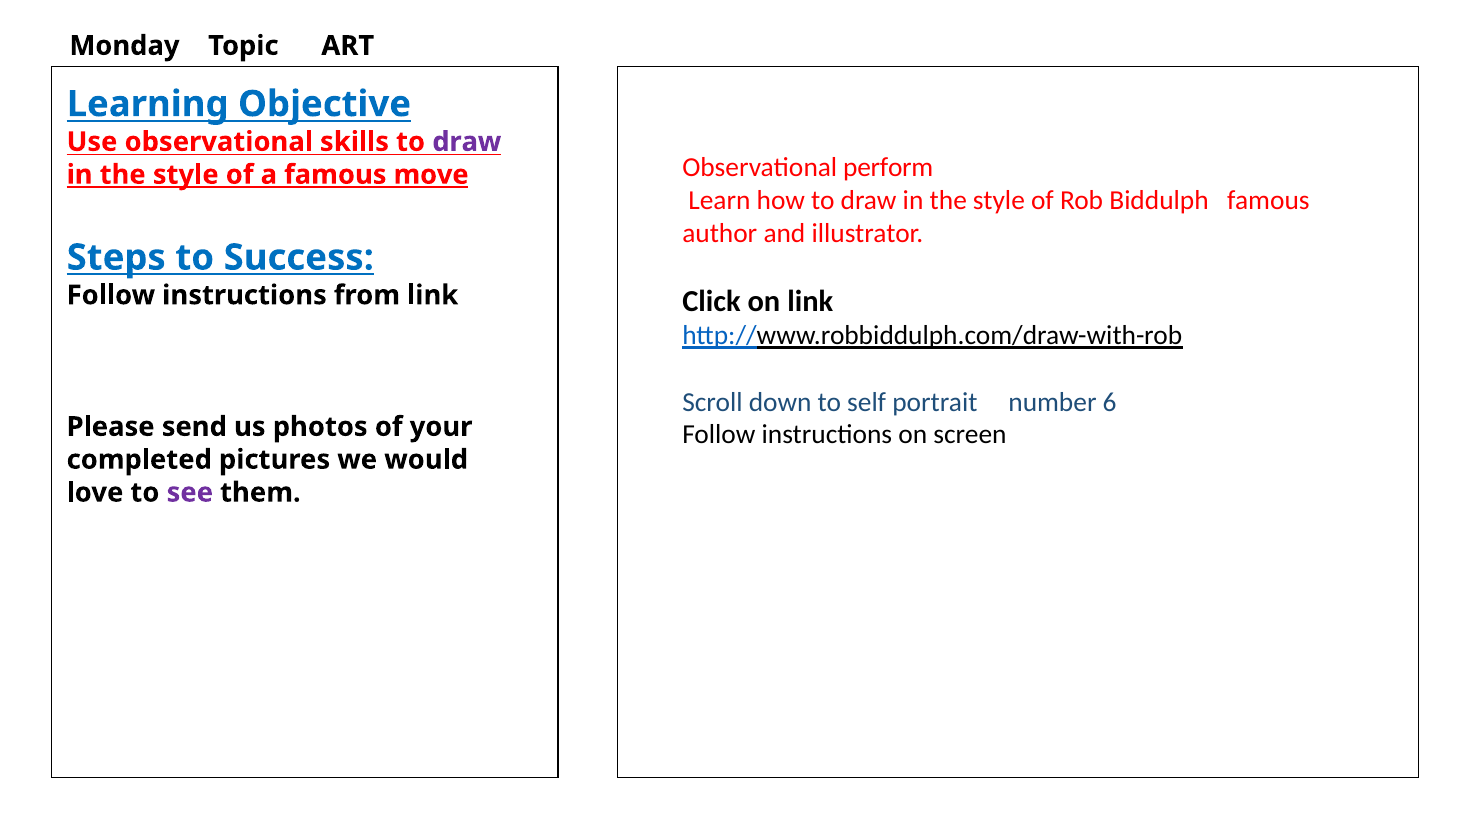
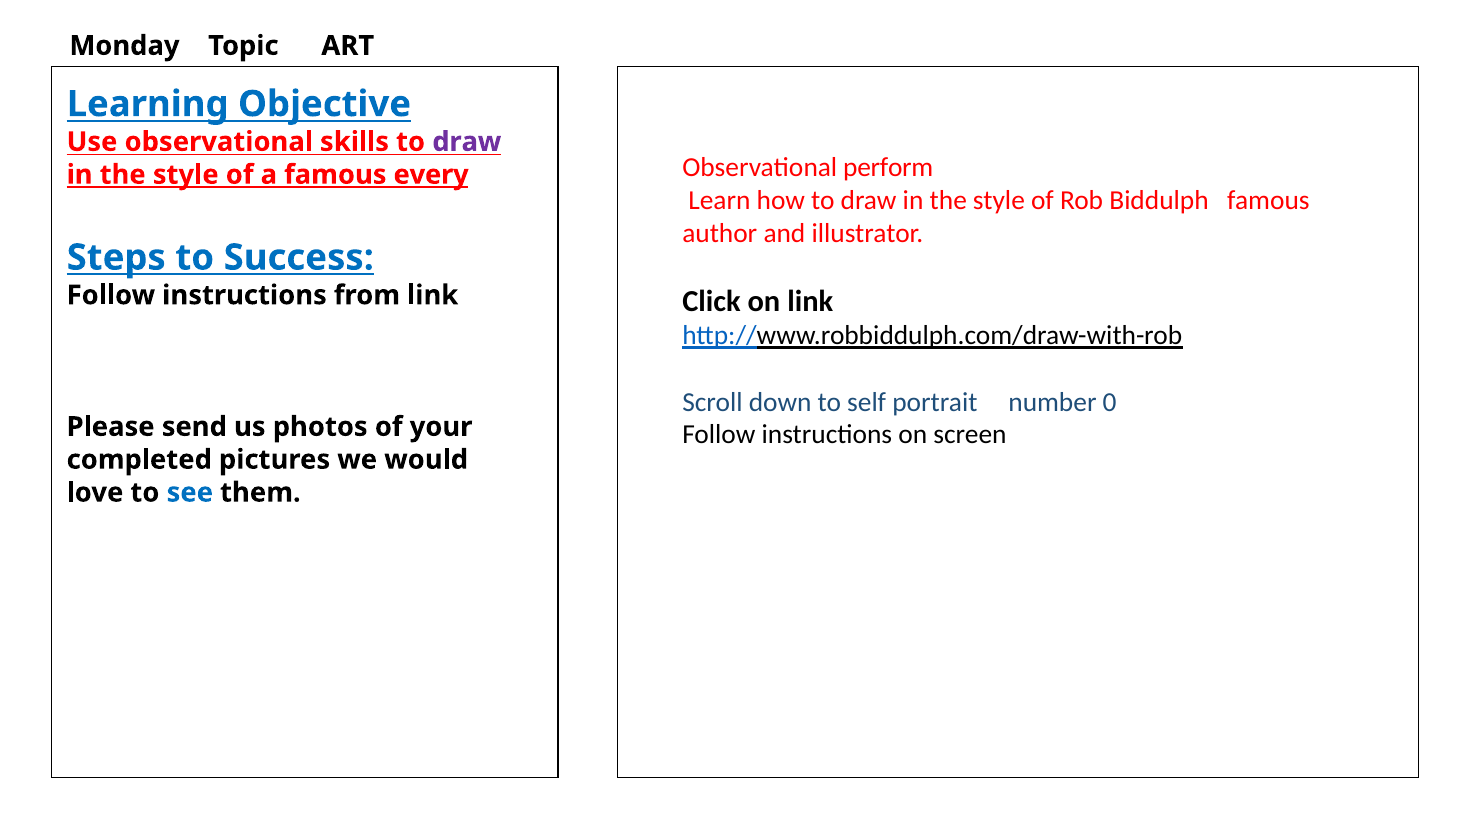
move: move -> every
6: 6 -> 0
see colour: purple -> blue
